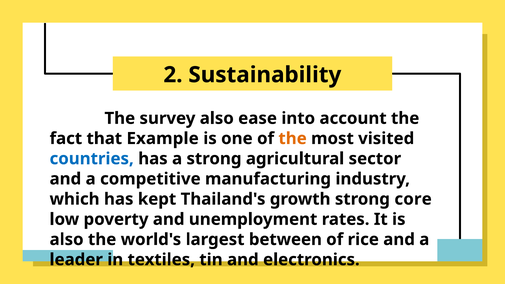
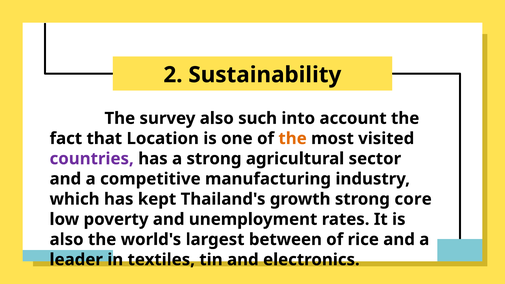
ease: ease -> such
Example: Example -> Location
countries colour: blue -> purple
